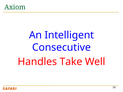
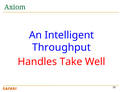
Consecutive: Consecutive -> Throughput
